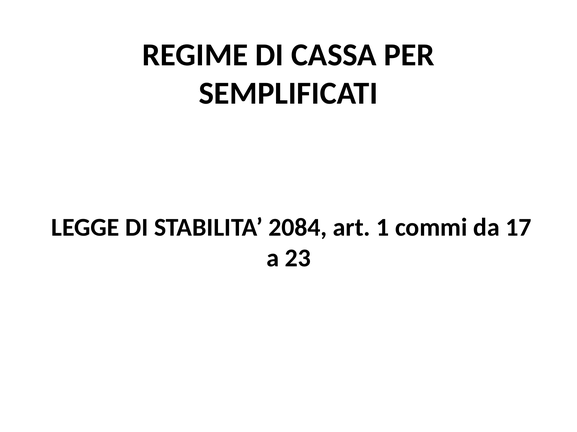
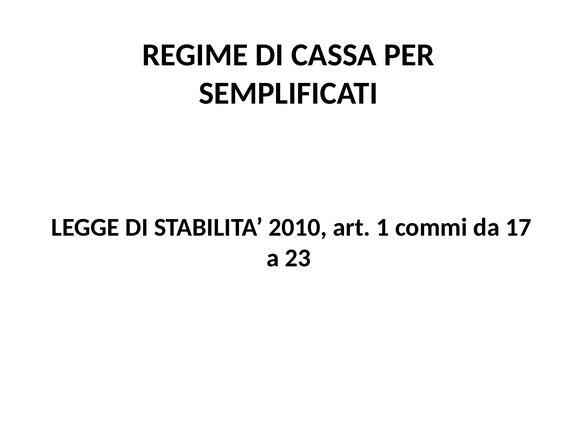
2084: 2084 -> 2010
